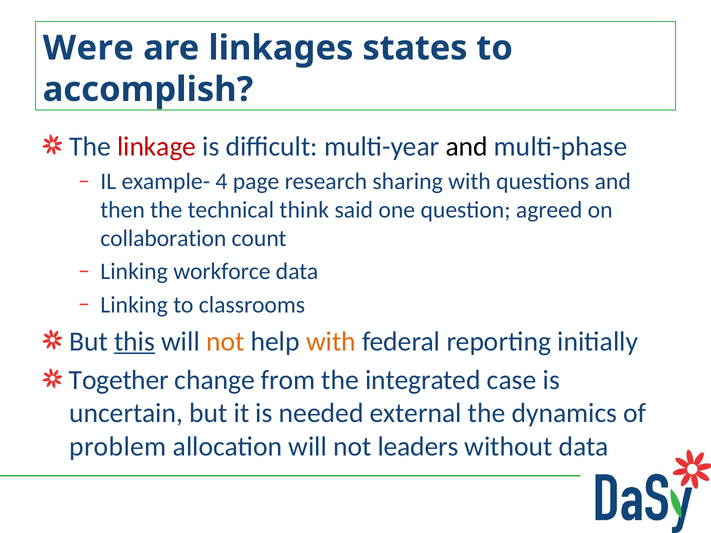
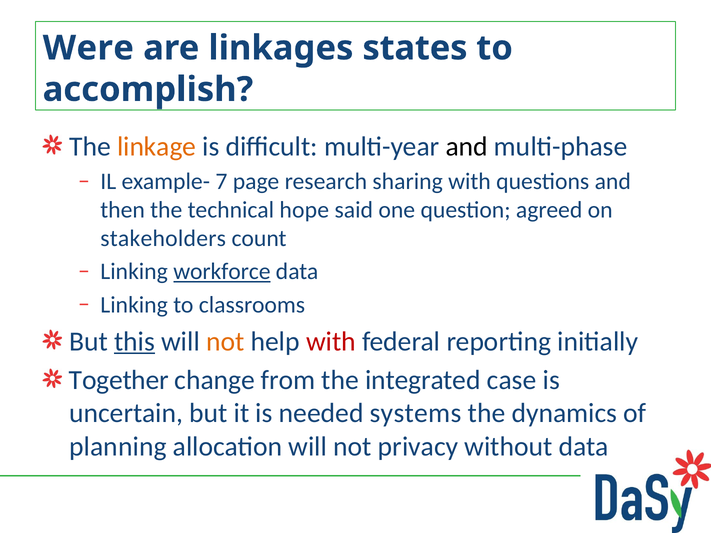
linkage colour: red -> orange
4: 4 -> 7
think: think -> hope
collaboration: collaboration -> stakeholders
workforce underline: none -> present
with at (331, 342) colour: orange -> red
external: external -> systems
problem: problem -> planning
leaders: leaders -> privacy
